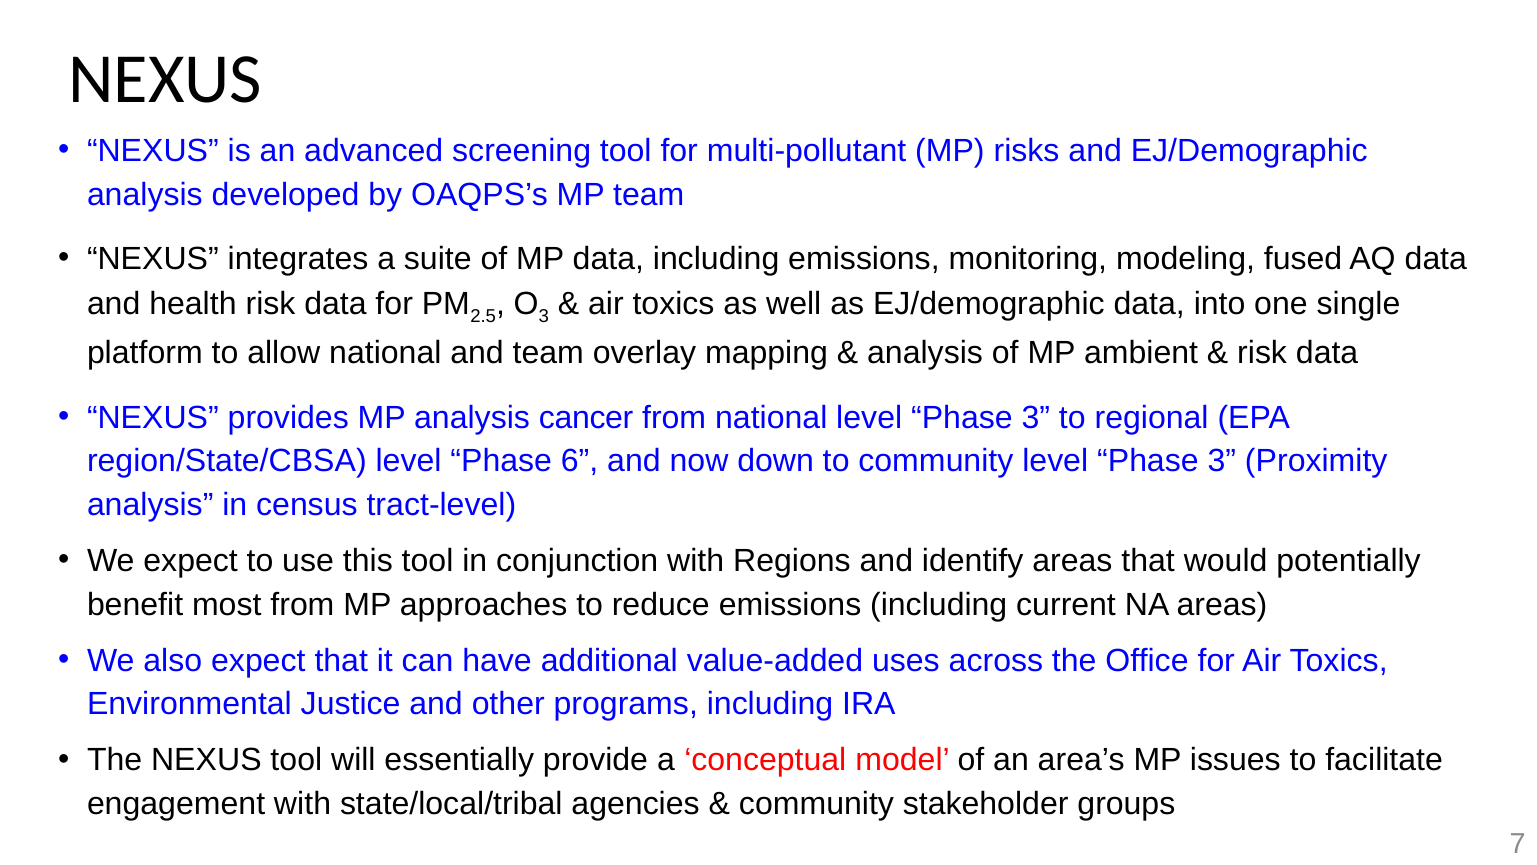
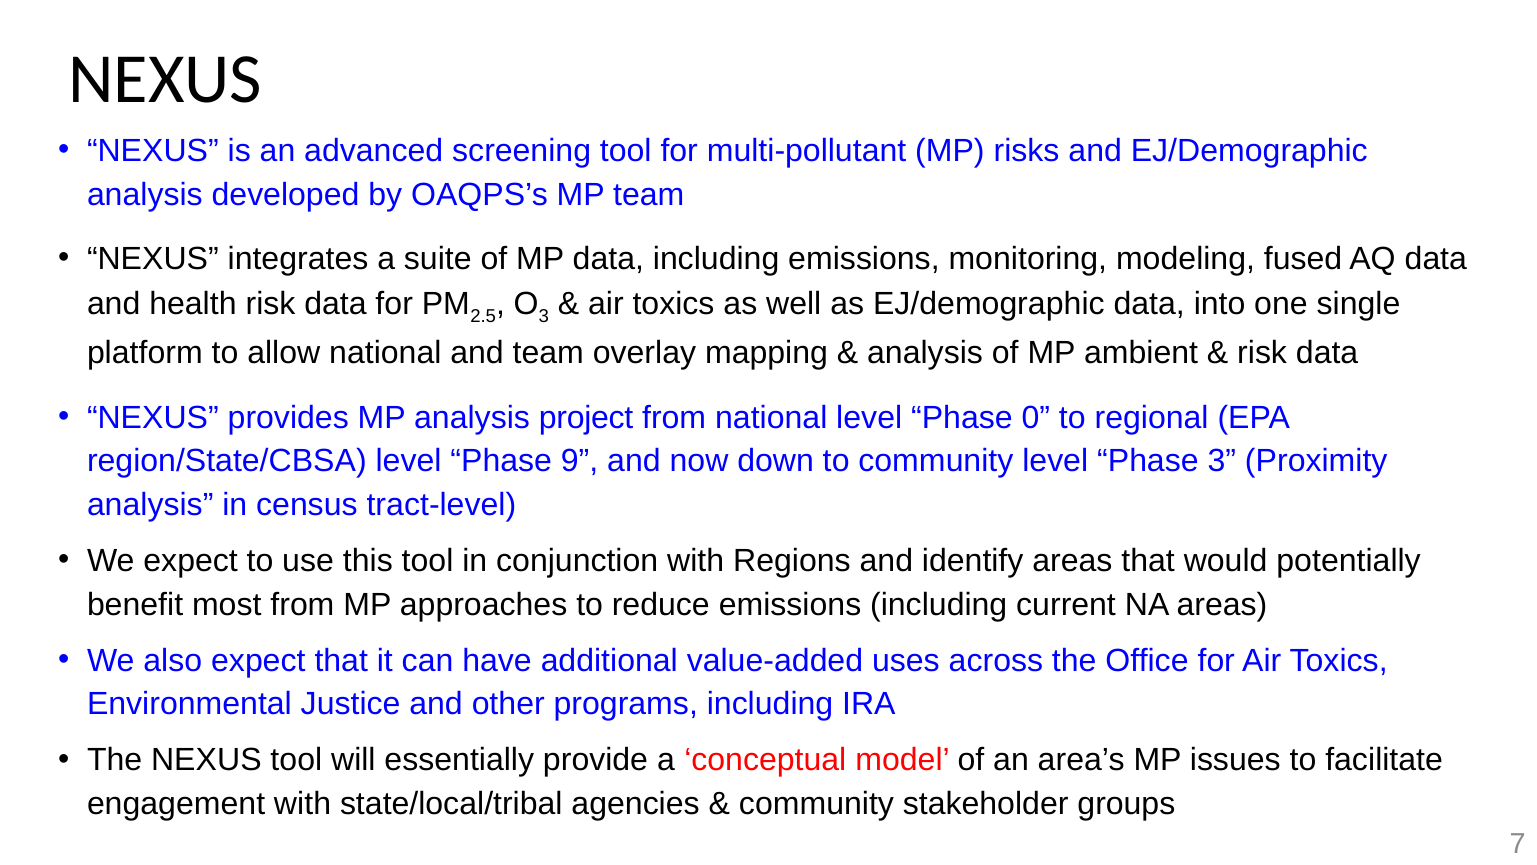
cancer: cancer -> project
national level Phase 3: 3 -> 0
6: 6 -> 9
